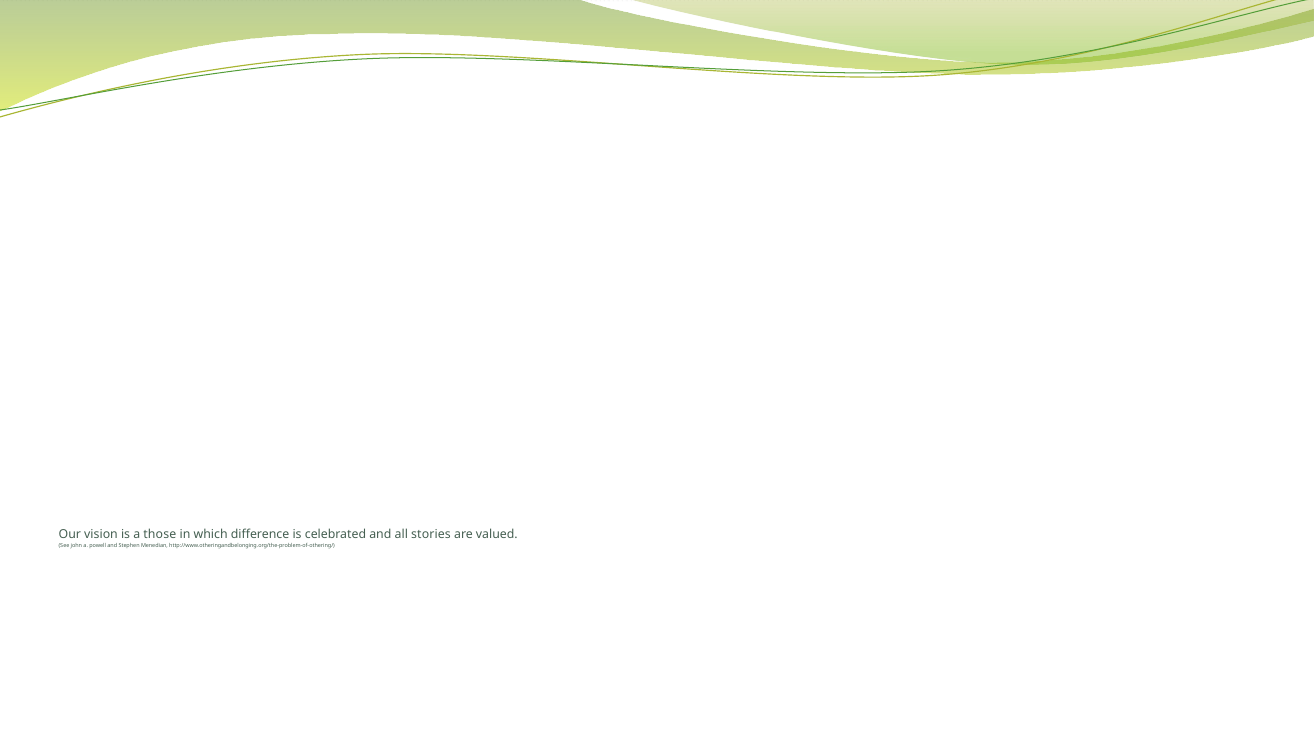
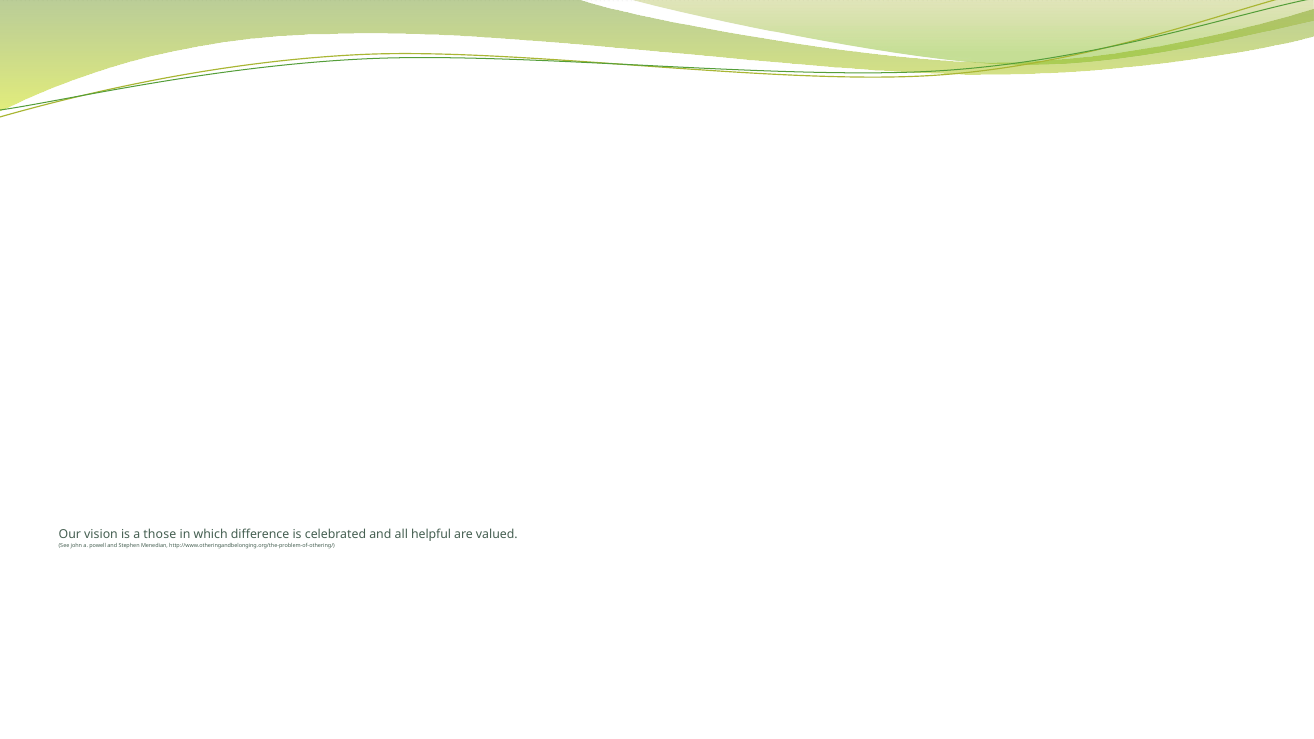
stories: stories -> helpful
